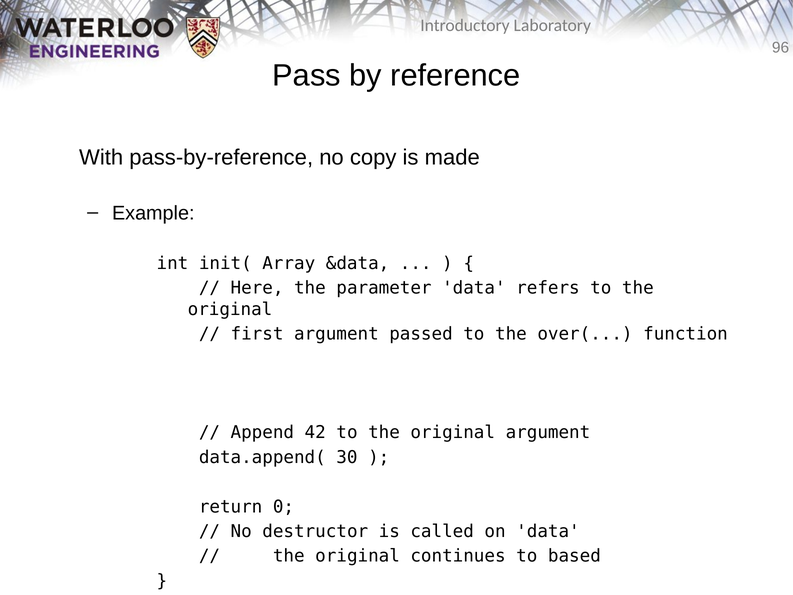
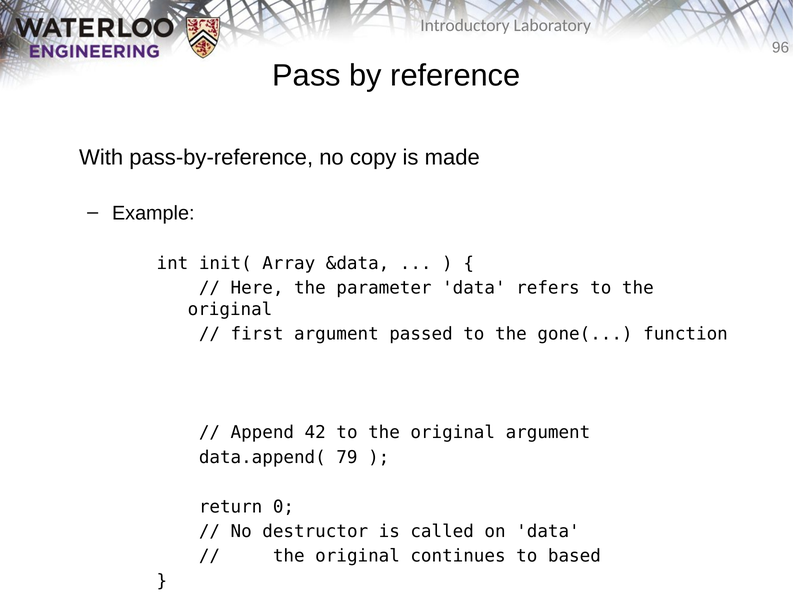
over(: over( -> gone(
30: 30 -> 79
